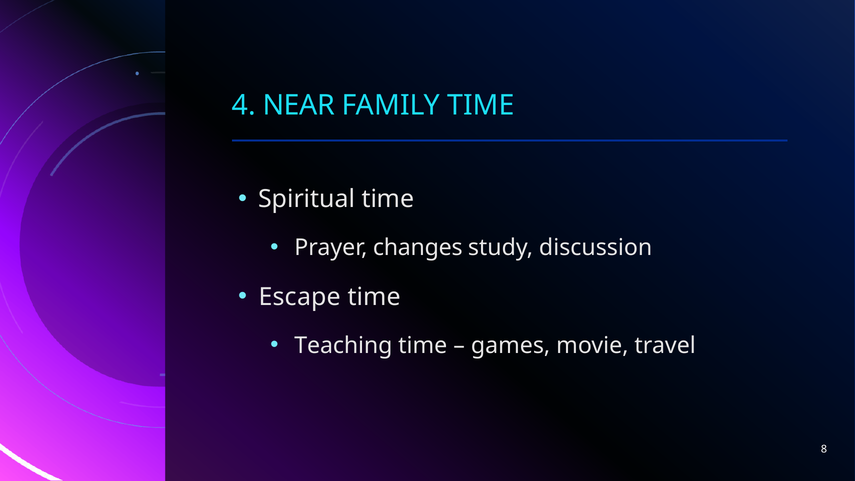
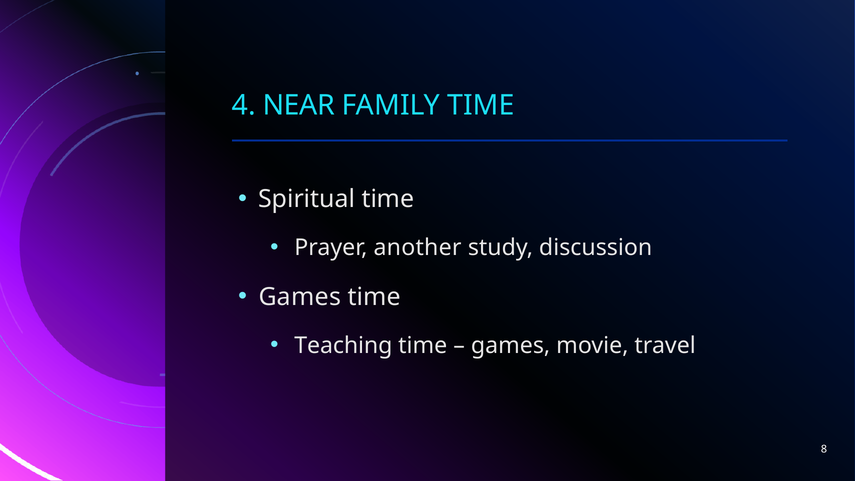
changes: changes -> another
Escape at (300, 297): Escape -> Games
